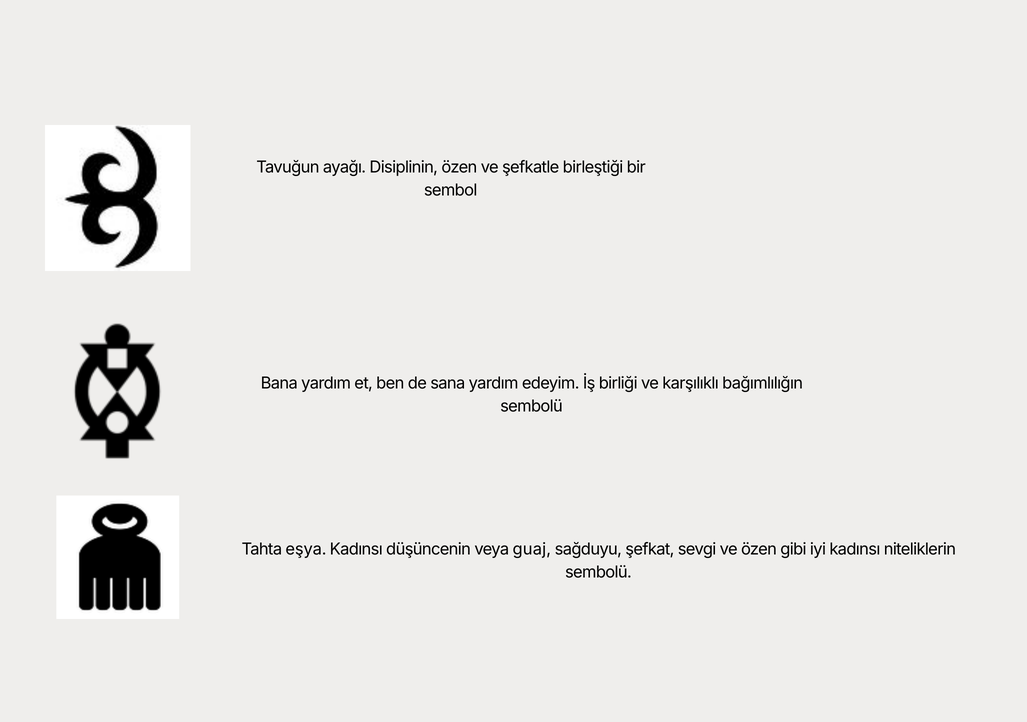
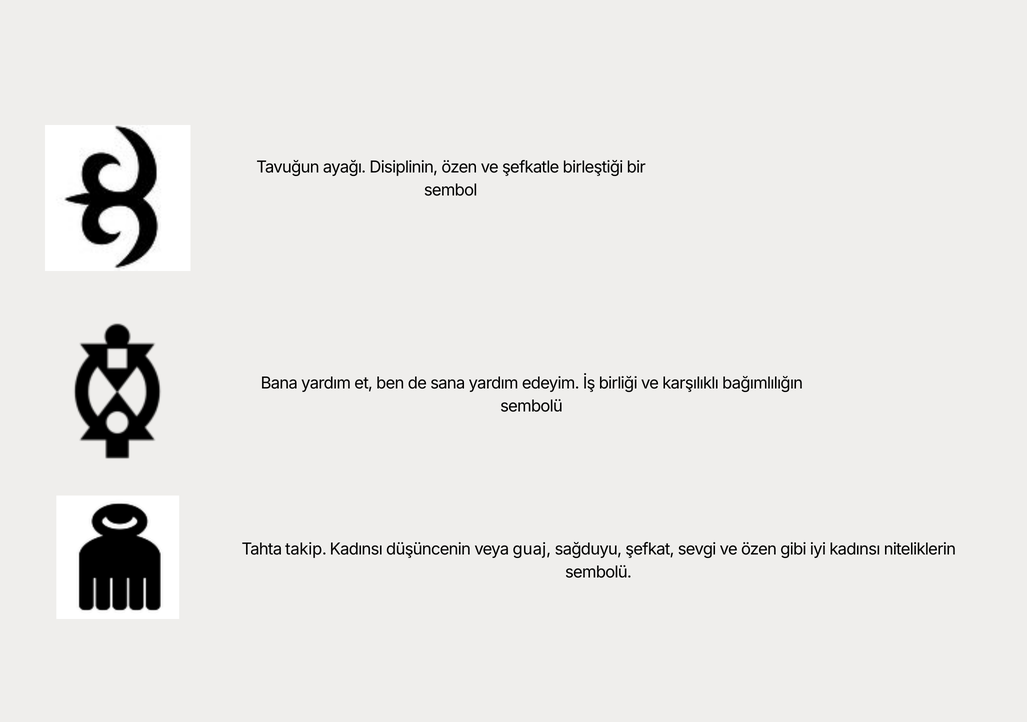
eşya: eşya -> takip
